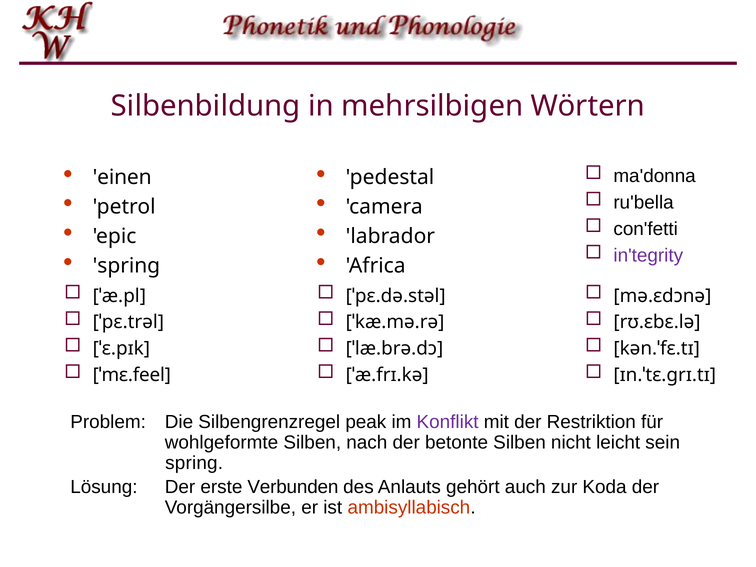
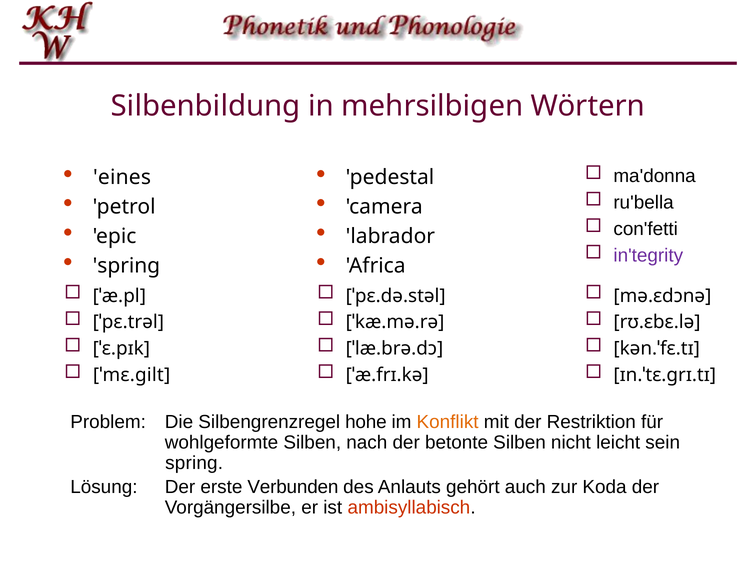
einen: einen -> eines
ˈmɛ.feel: ˈmɛ.feel -> ˈmɛ.gilt
peak: peak -> hohe
Konflikt colour: purple -> orange
